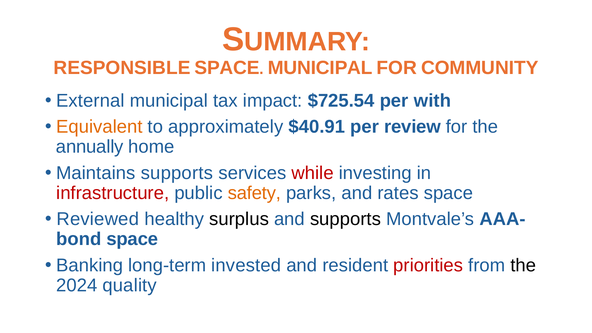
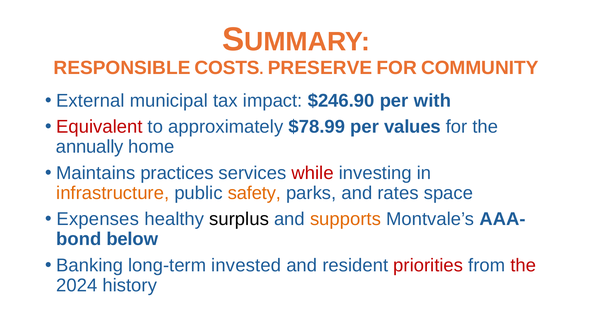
RESPONSIBLE SPACE: SPACE -> COSTS
MUNICIPAL at (320, 68): MUNICIPAL -> PRESERVE
$725.54: $725.54 -> $246.90
Equivalent colour: orange -> red
$40.91: $40.91 -> $78.99
review: review -> values
Maintains supports: supports -> practices
infrastructure colour: red -> orange
Reviewed: Reviewed -> Expenses
supports at (346, 219) colour: black -> orange
space at (132, 239): space -> below
the at (523, 265) colour: black -> red
quality: quality -> history
